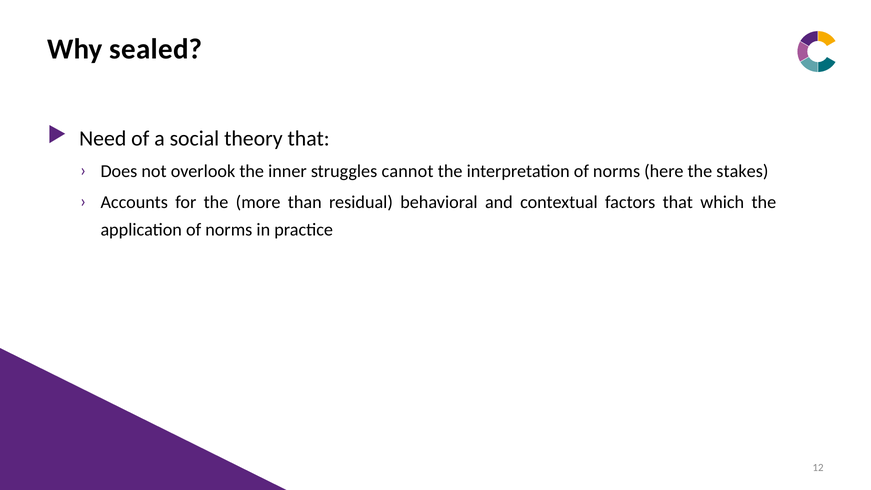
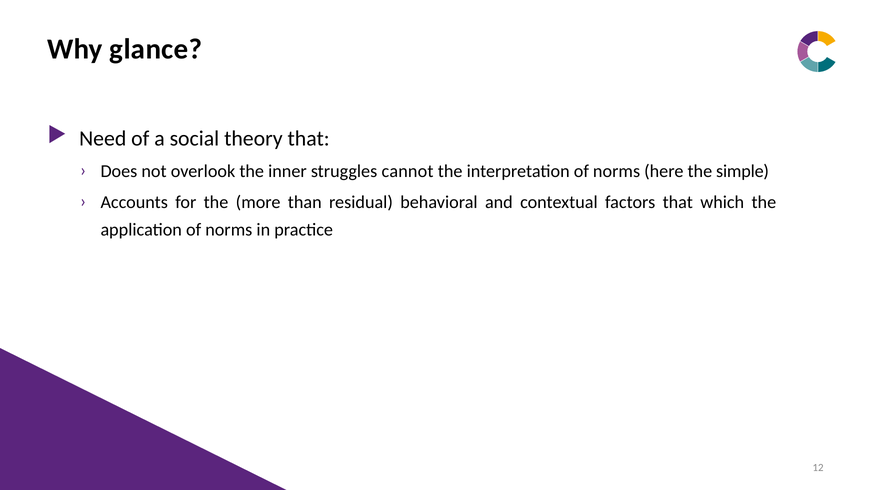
sealed: sealed -> glance
stakes: stakes -> simple
